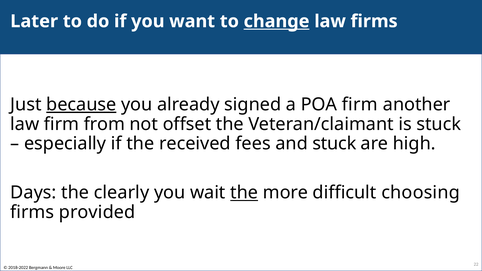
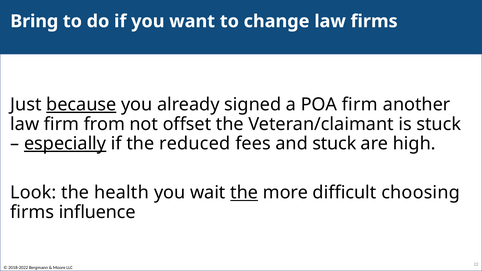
Later: Later -> Bring
change underline: present -> none
especially underline: none -> present
received: received -> reduced
Days: Days -> Look
clearly: clearly -> health
provided: provided -> influence
